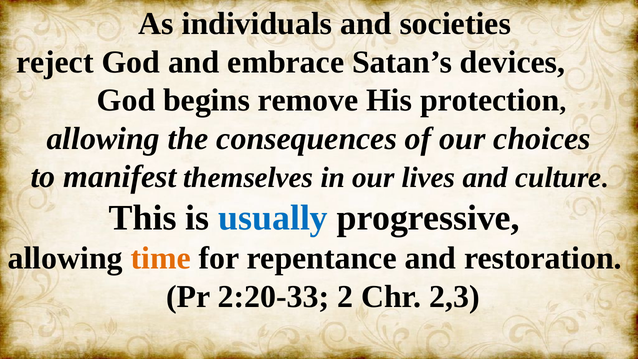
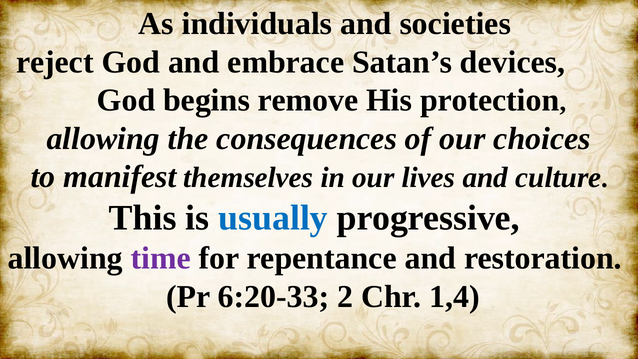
time colour: orange -> purple
2:20-33: 2:20-33 -> 6:20-33
2,3: 2,3 -> 1,4
